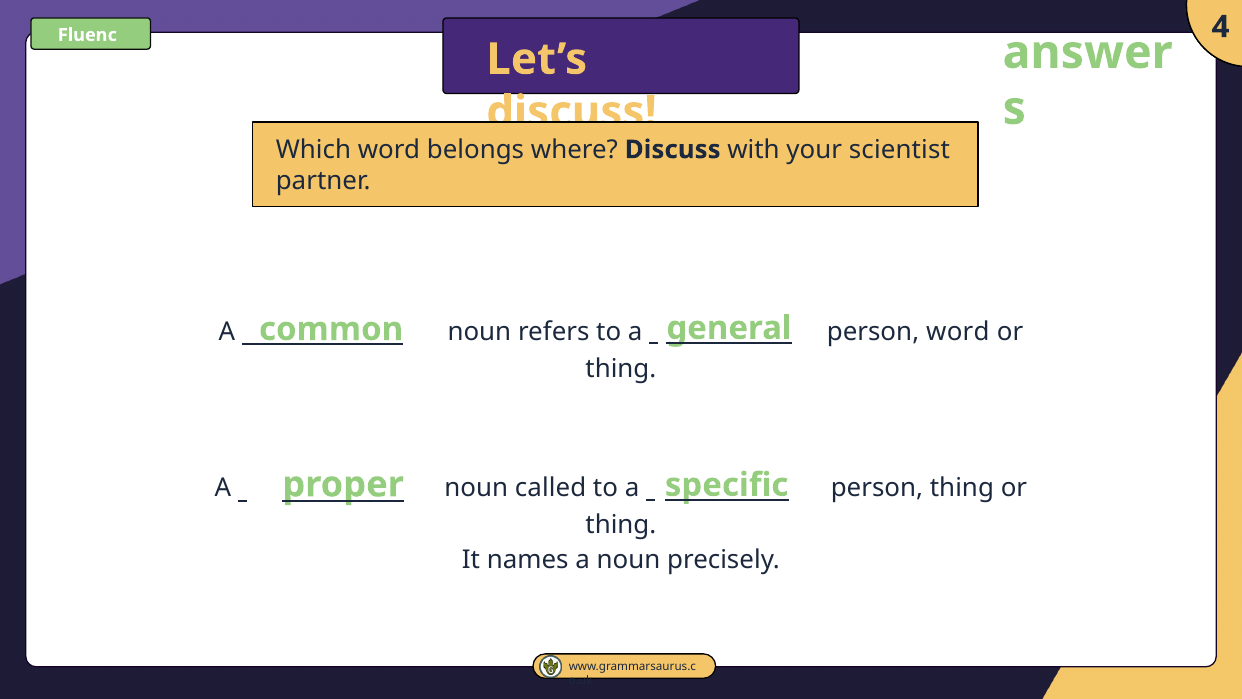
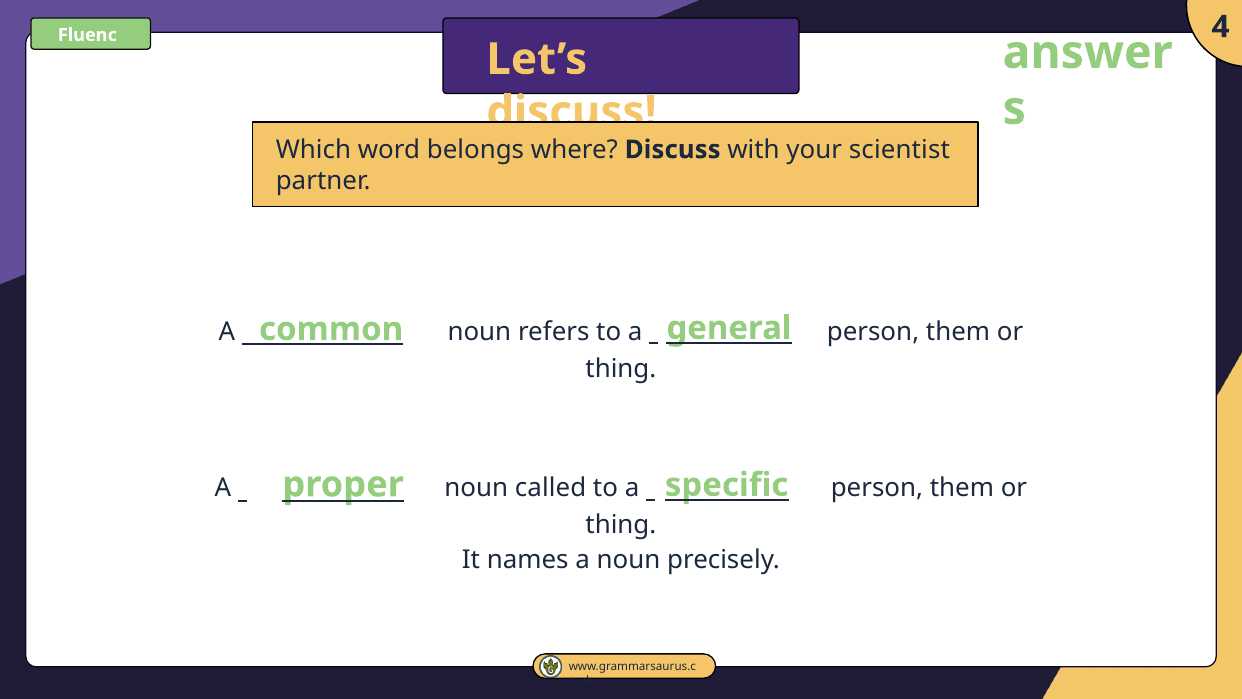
general person word: word -> them
specific person thing: thing -> them
